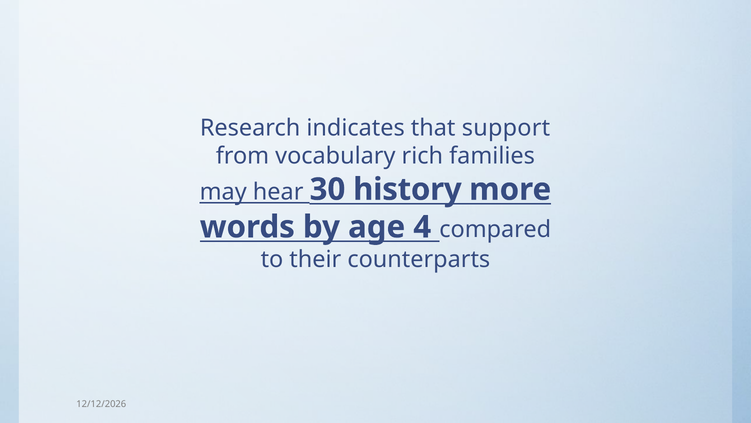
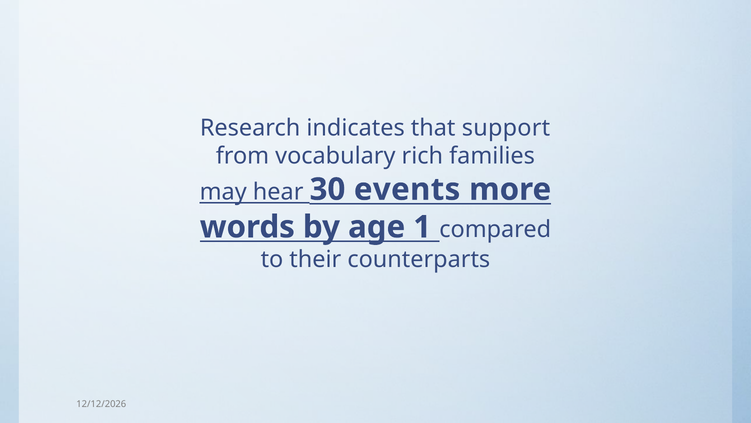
history: history -> events
4: 4 -> 1
